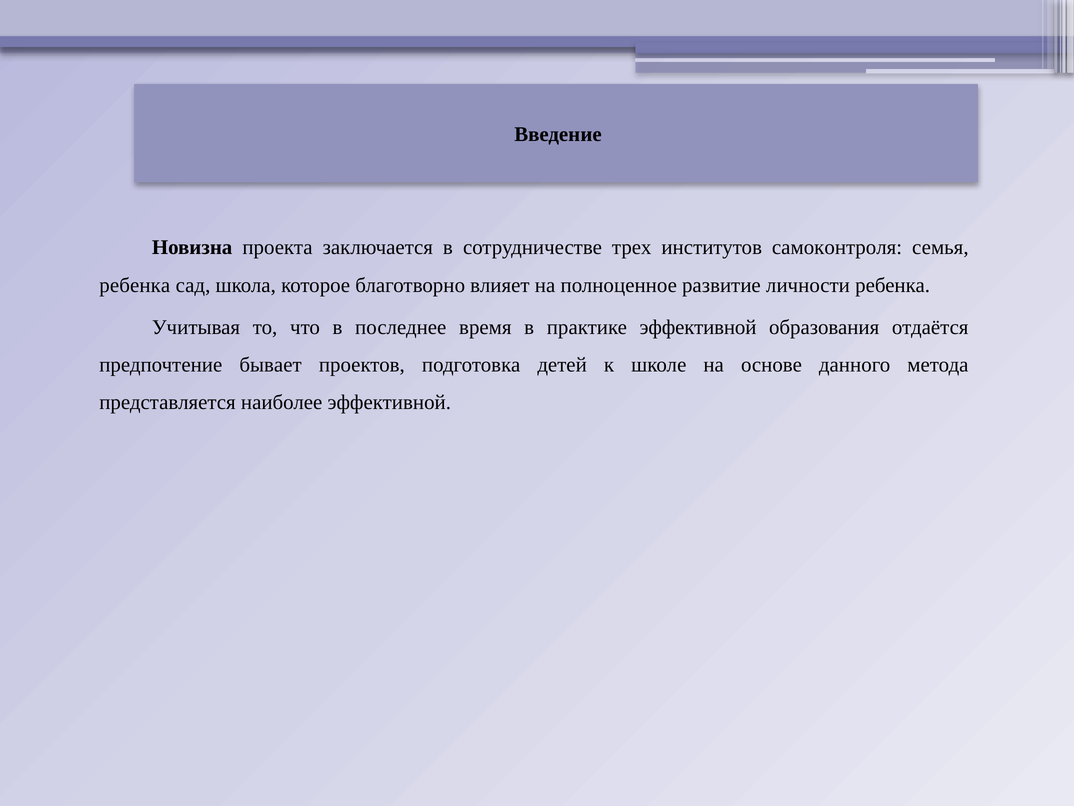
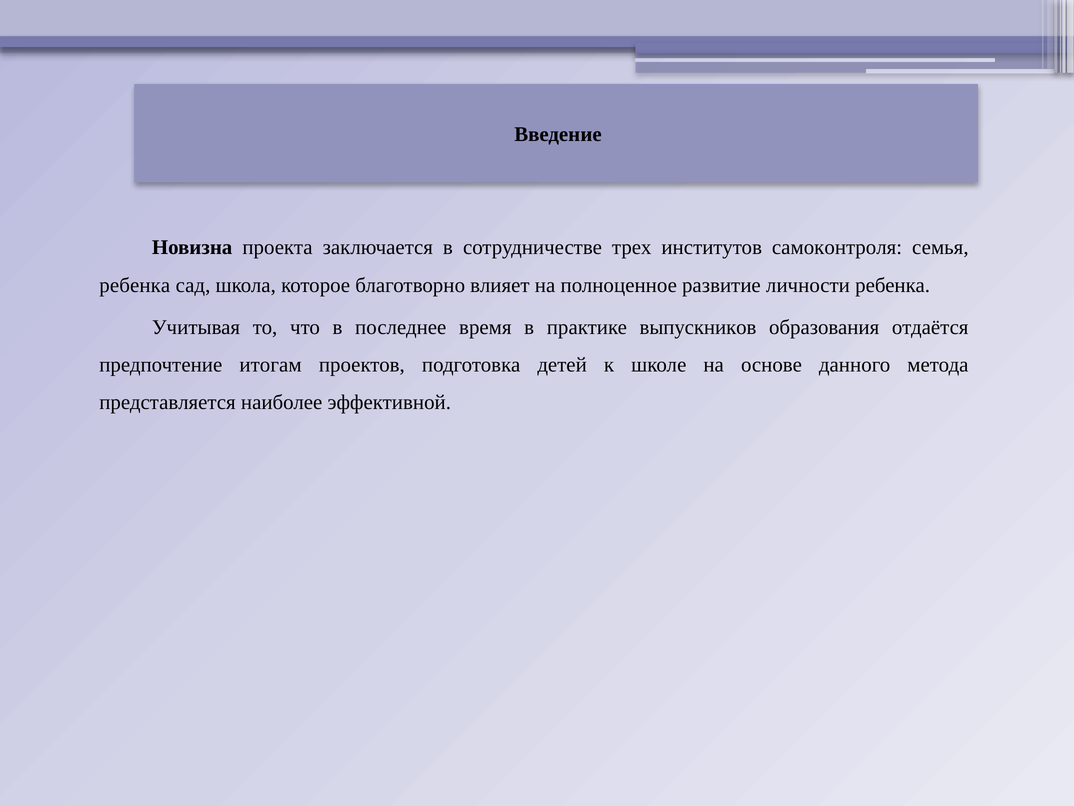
практике эффективной: эффективной -> выпускников
бывает: бывает -> итогам
